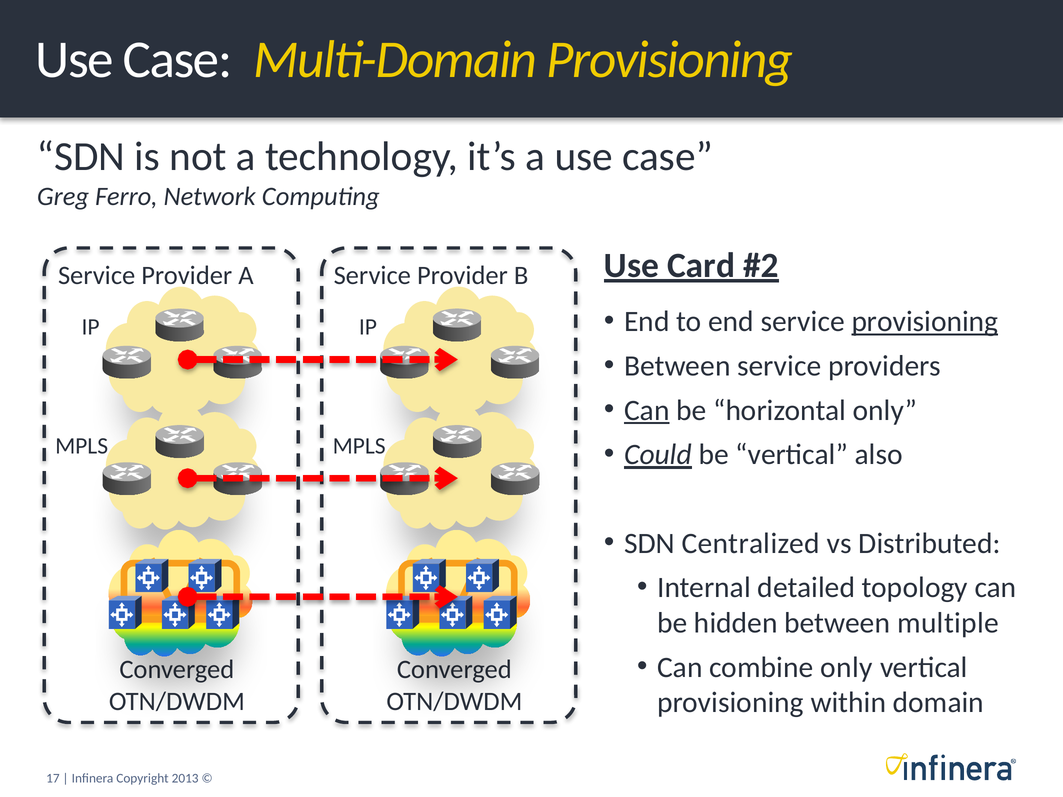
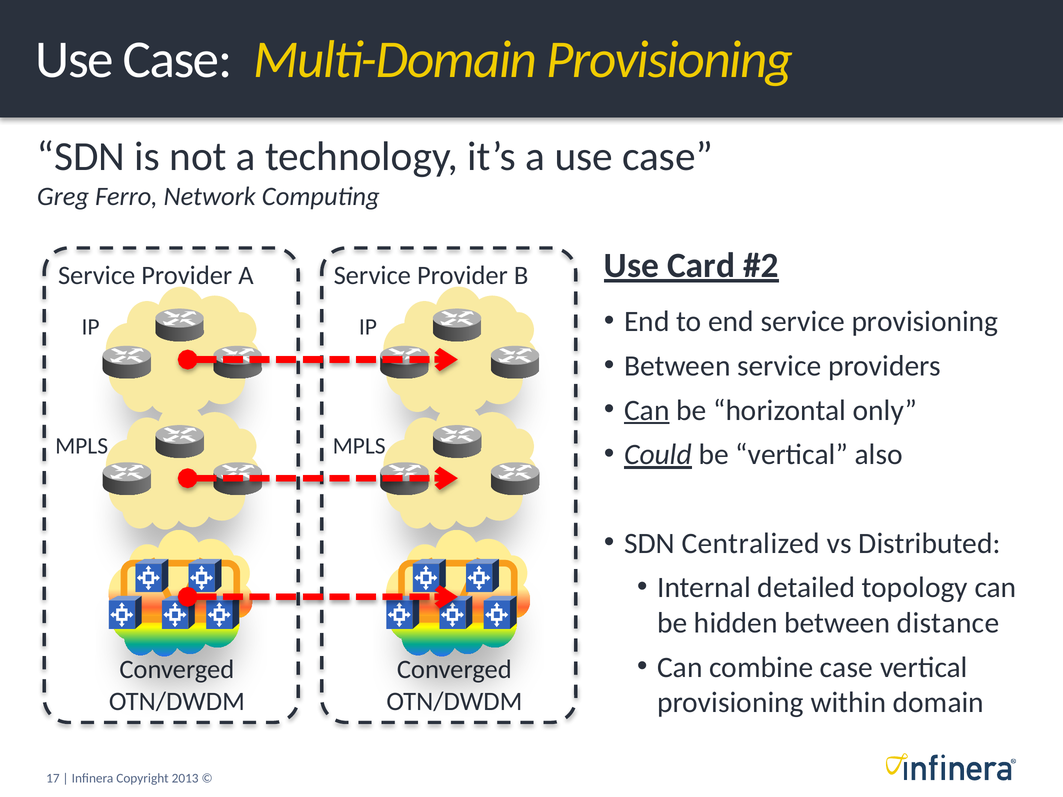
provisioning at (925, 322) underline: present -> none
multiple: multiple -> distance
combine only: only -> case
